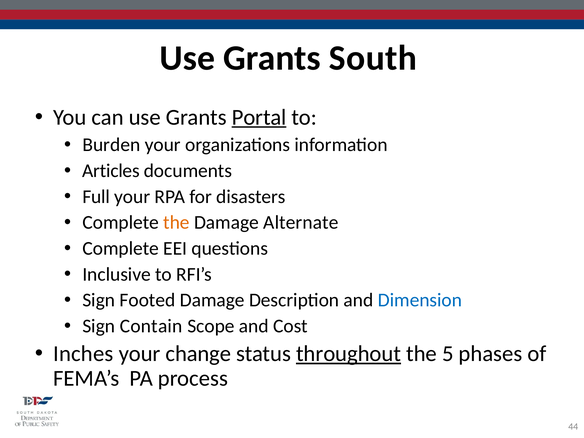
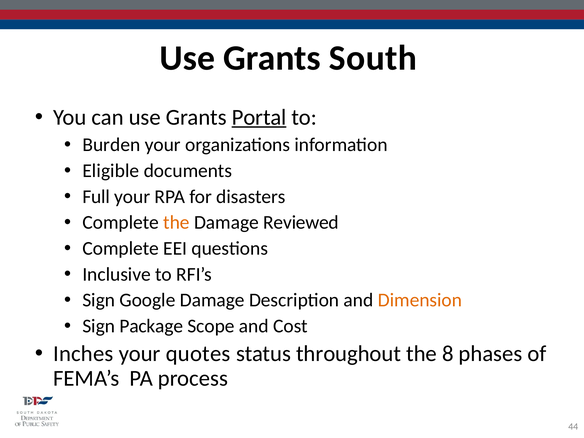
Articles: Articles -> Eligible
Alternate: Alternate -> Reviewed
Footed: Footed -> Google
Dimension colour: blue -> orange
Contain: Contain -> Package
change: change -> quotes
throughout underline: present -> none
5: 5 -> 8
